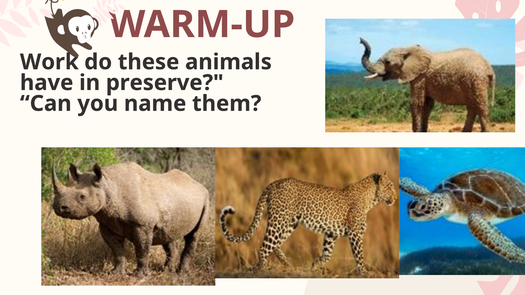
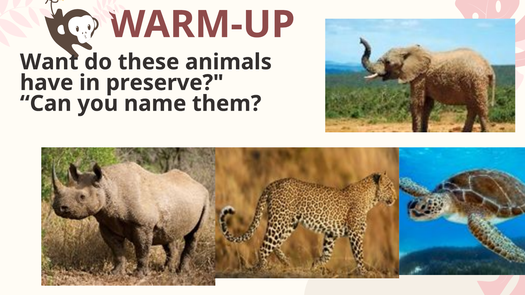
Work: Work -> Want
